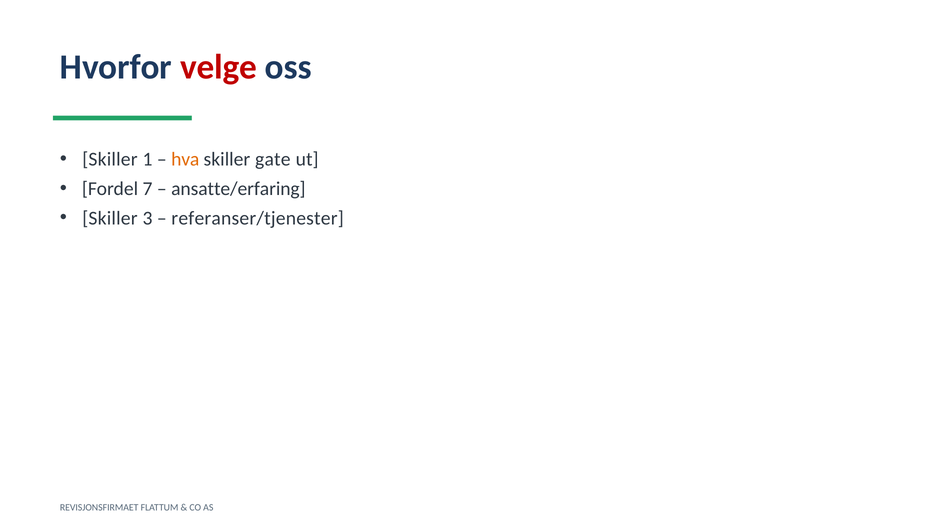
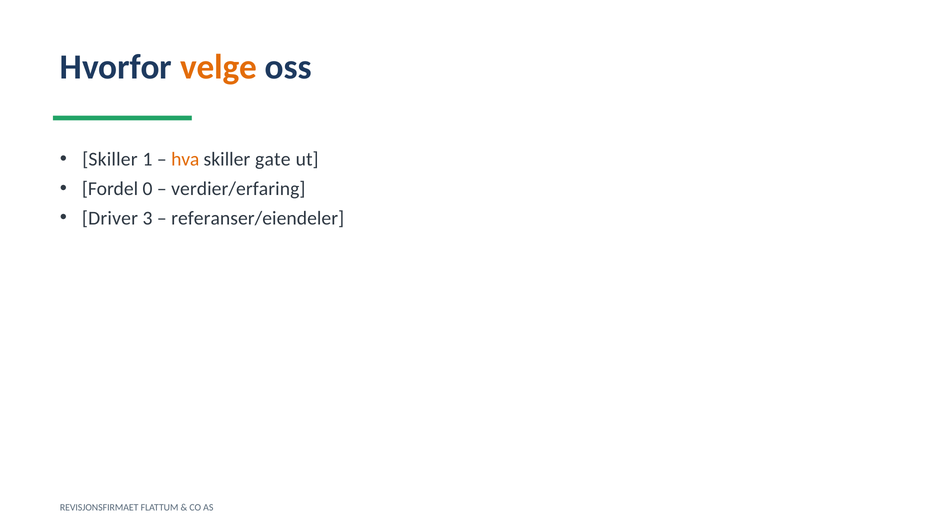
velge colour: red -> orange
7: 7 -> 0
ansatte/erfaring: ansatte/erfaring -> verdier/erfaring
Skiller at (110, 218): Skiller -> Driver
referanser/tjenester: referanser/tjenester -> referanser/eiendeler
